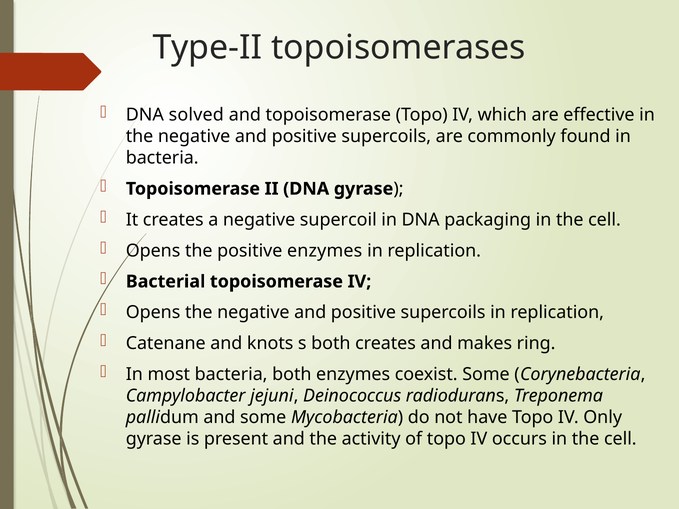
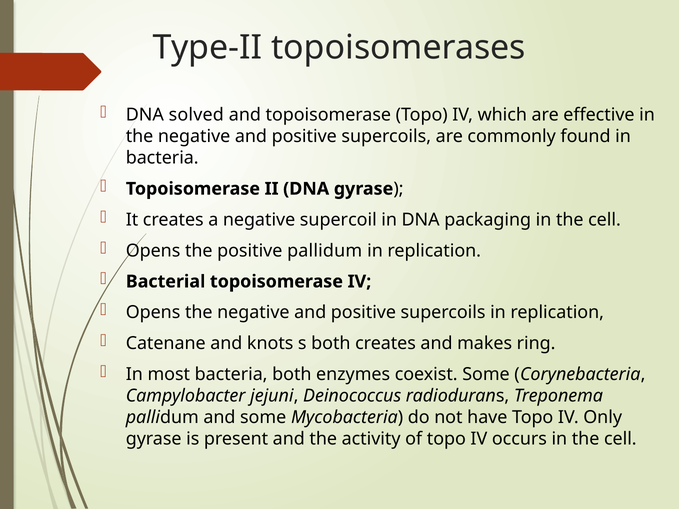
positive enzymes: enzymes -> pallidum
